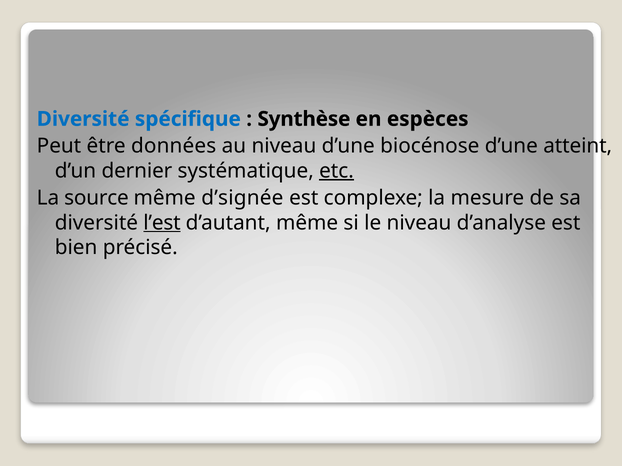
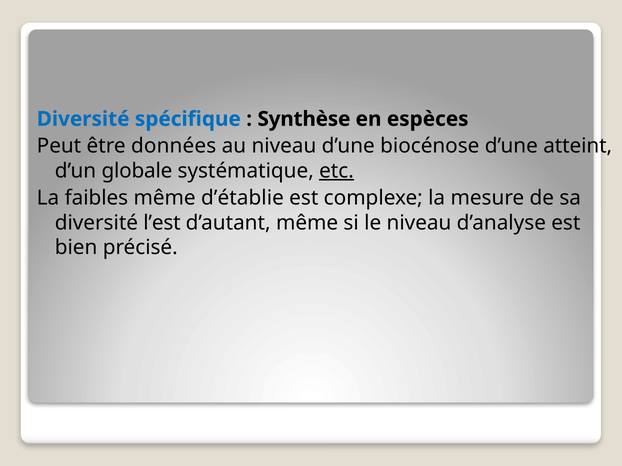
dernier: dernier -> globale
source: source -> faibles
d’signée: d’signée -> d’établie
l’est underline: present -> none
